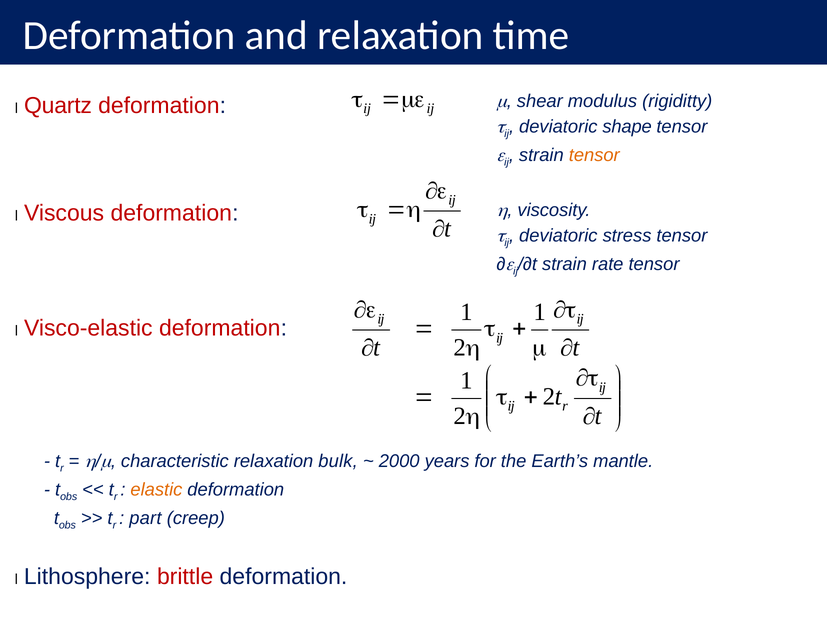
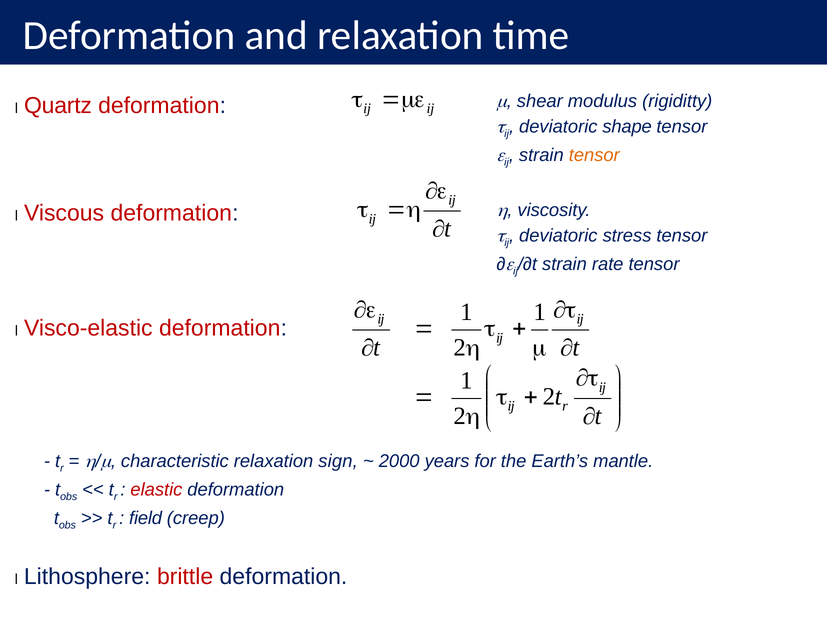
bulk: bulk -> sign
elastic colour: orange -> red
part: part -> field
